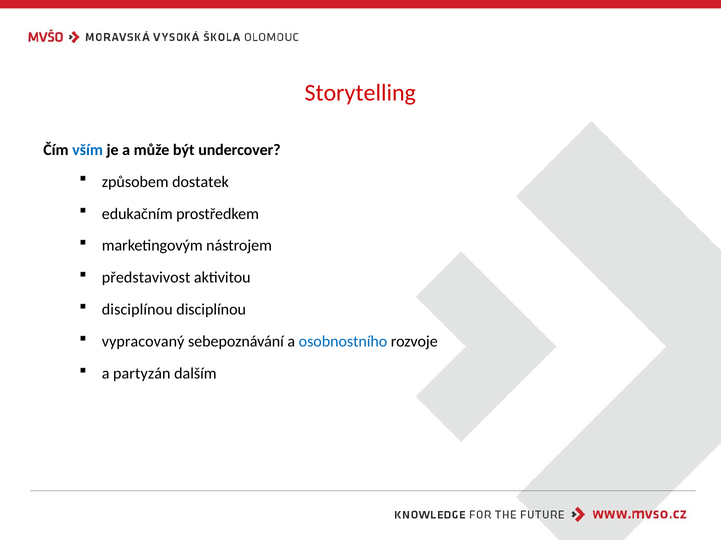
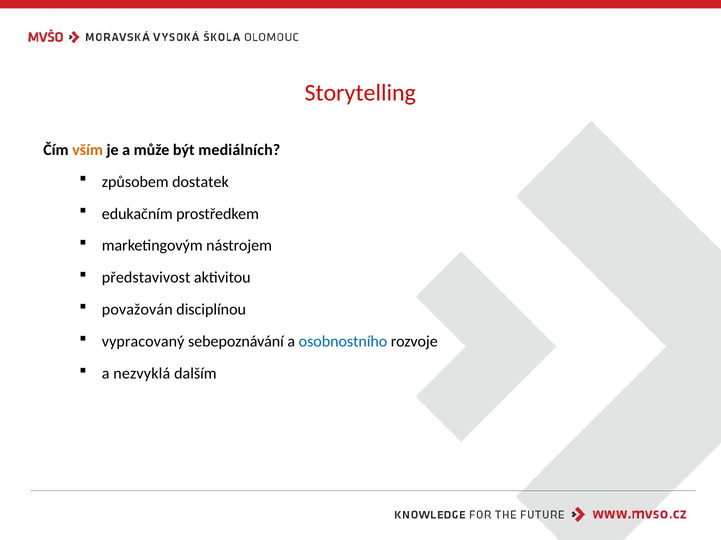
vším colour: blue -> orange
undercover: undercover -> mediálních
disciplínou at (137, 310): disciplínou -> považován
partyzán: partyzán -> nezvyklá
